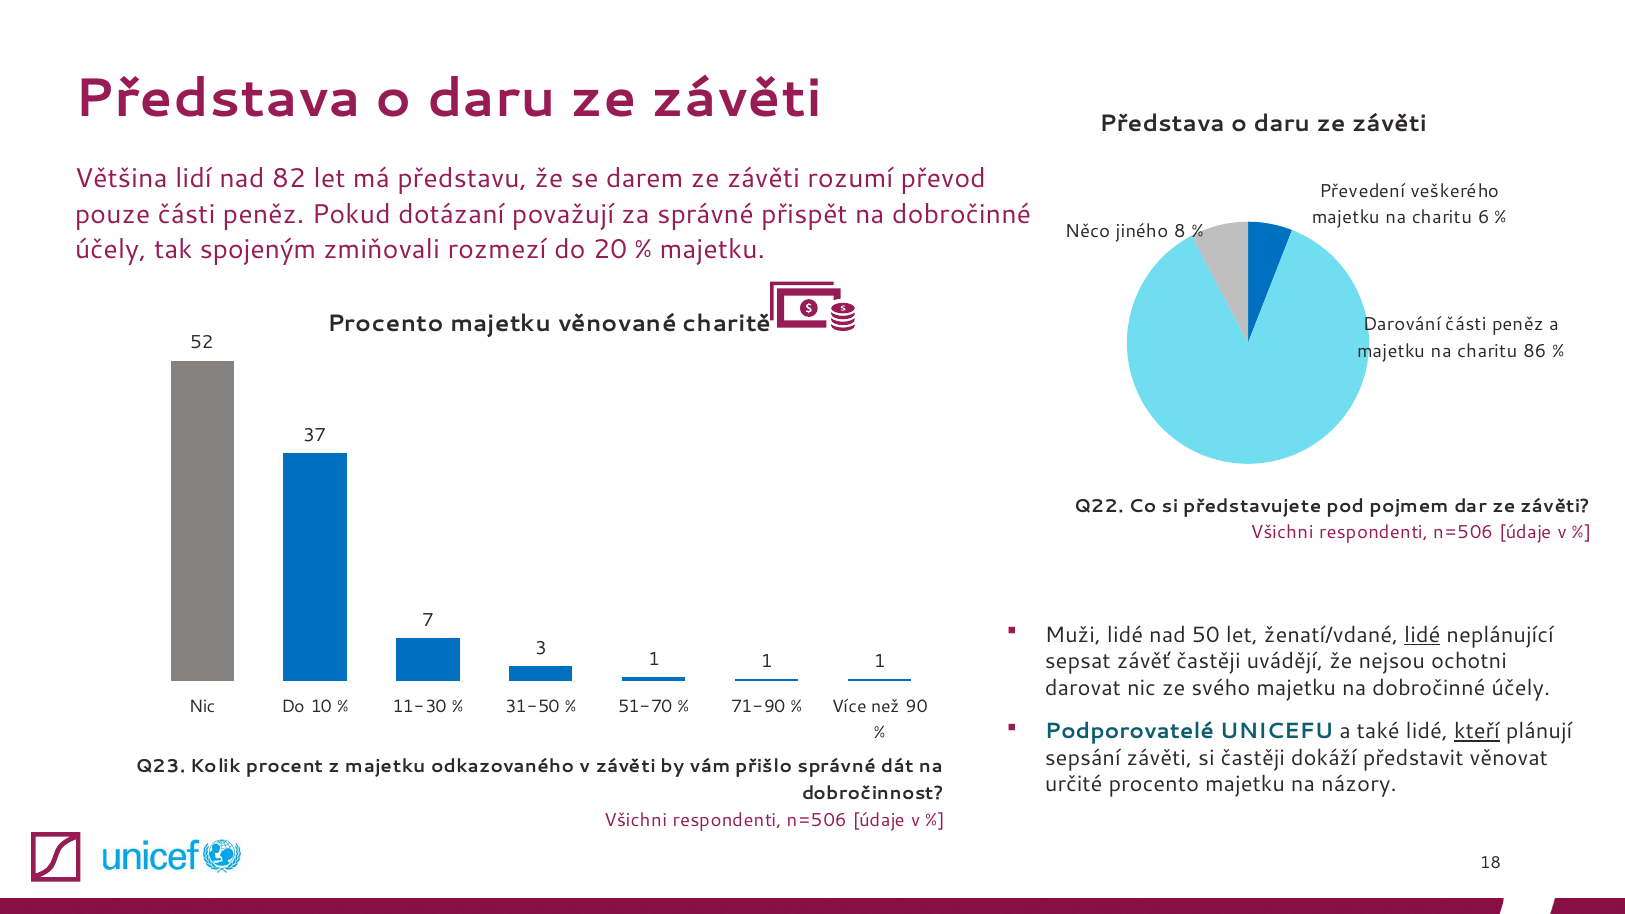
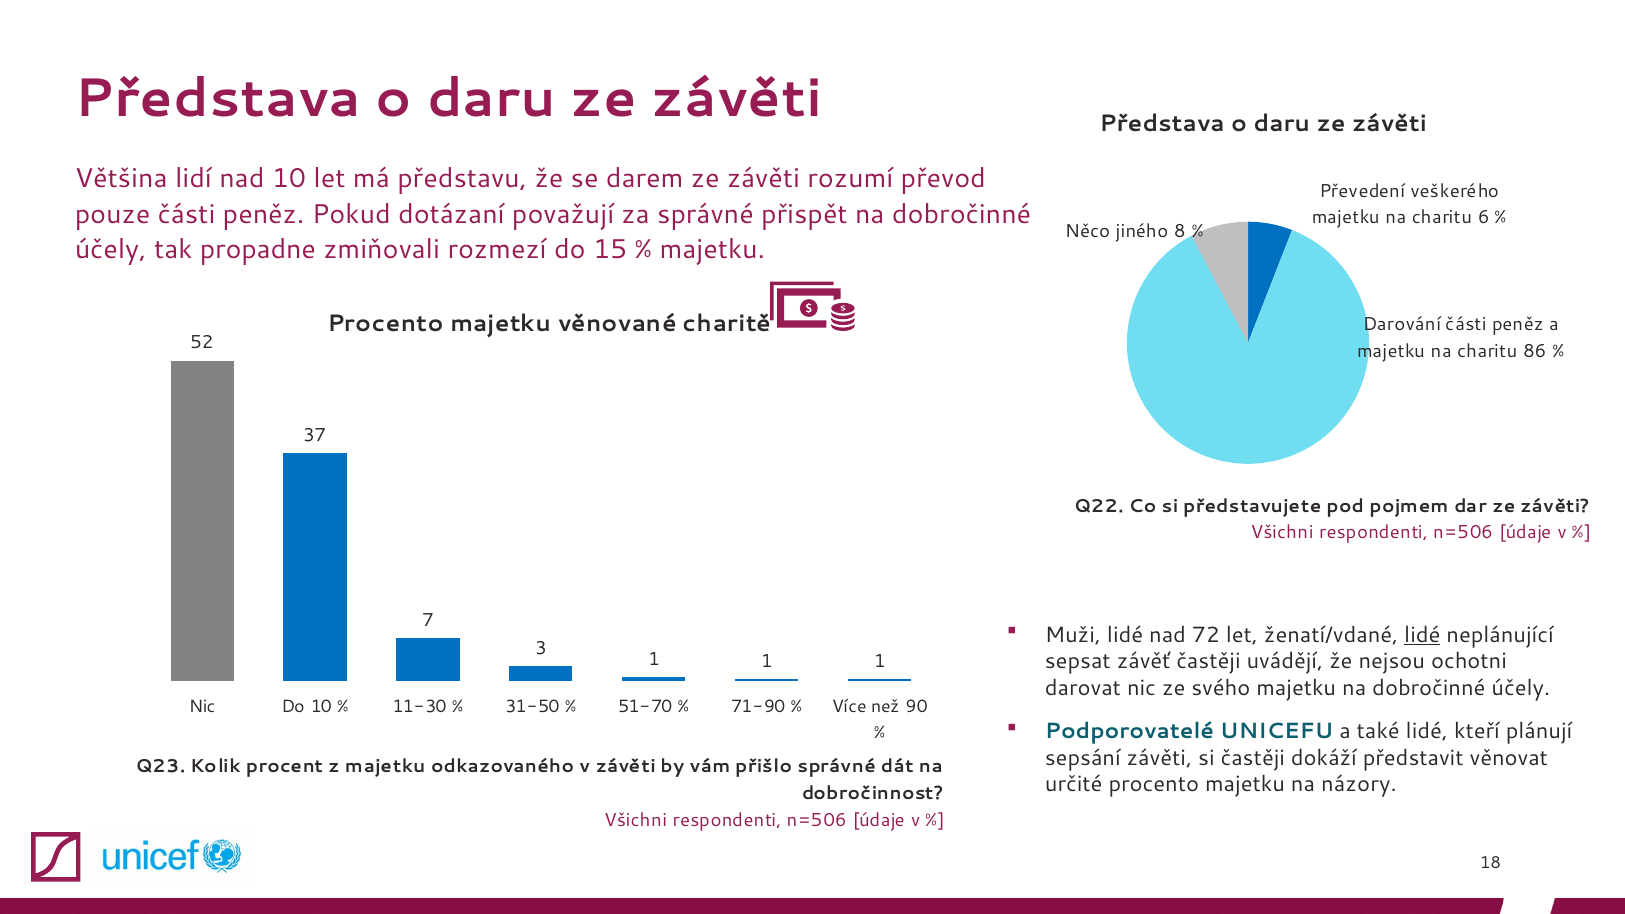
nad 82: 82 -> 10
spojeným: spojeným -> propadne
20: 20 -> 15
50: 50 -> 72
kteří underline: present -> none
